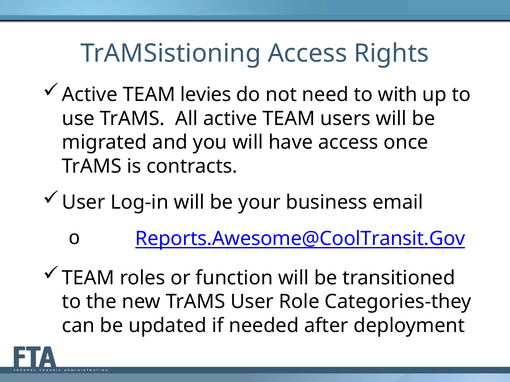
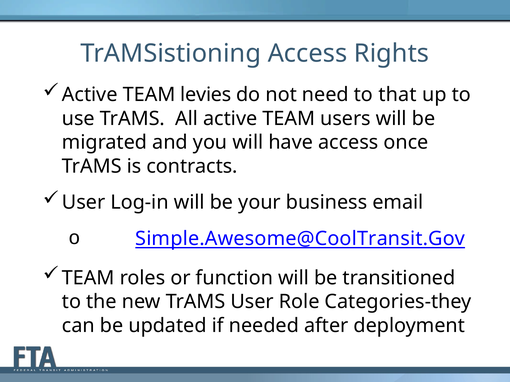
with: with -> that
Reports.Awesome@CoolTransit.Gov: Reports.Awesome@CoolTransit.Gov -> Simple.Awesome@CoolTransit.Gov
